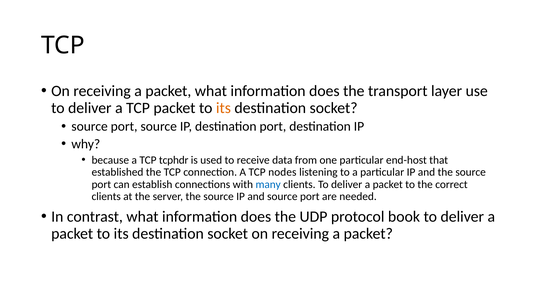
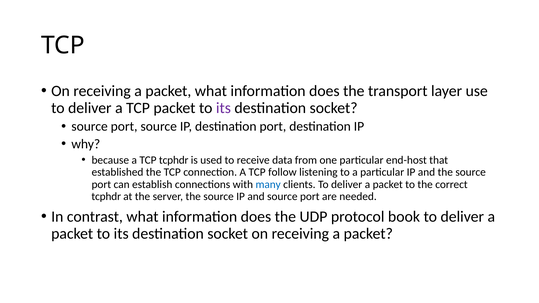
its at (223, 108) colour: orange -> purple
nodes: nodes -> follow
clients at (106, 197): clients -> tcphdr
